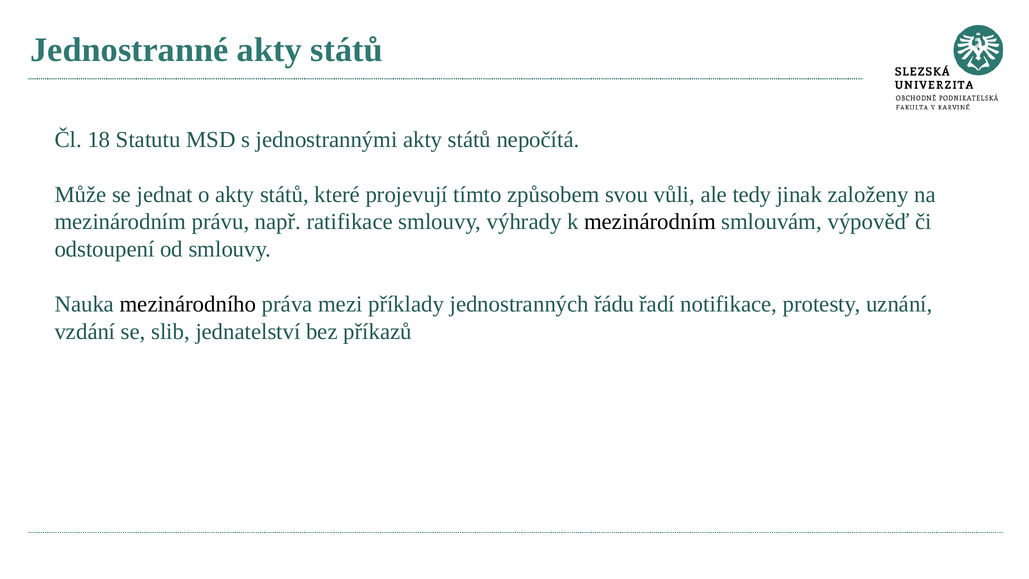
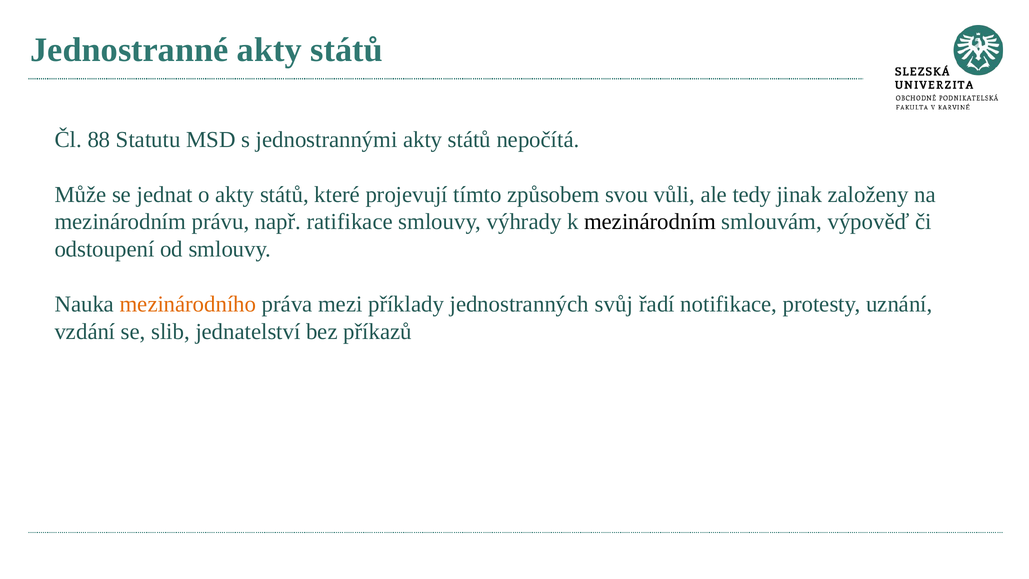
18: 18 -> 88
mezinárodního colour: black -> orange
řádu: řádu -> svůj
